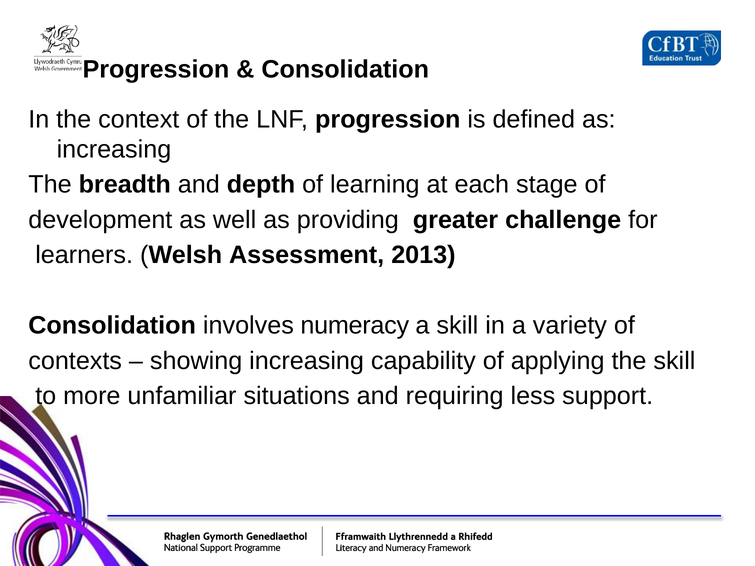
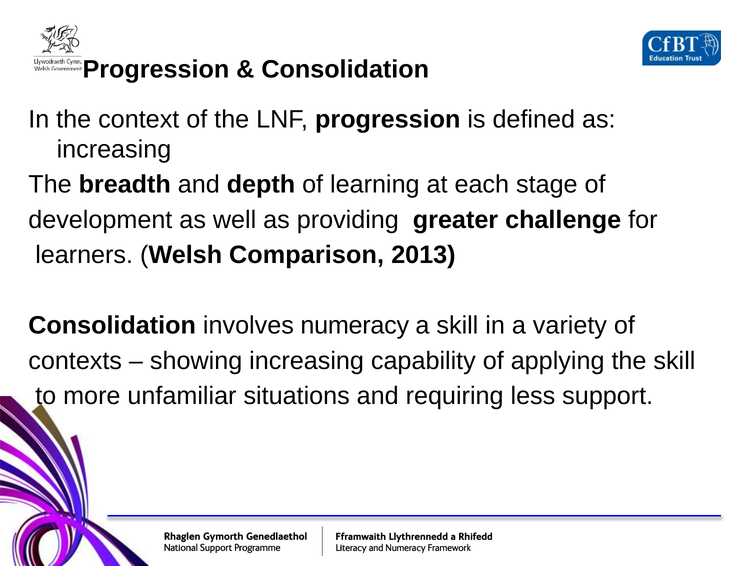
Assessment: Assessment -> Comparison
